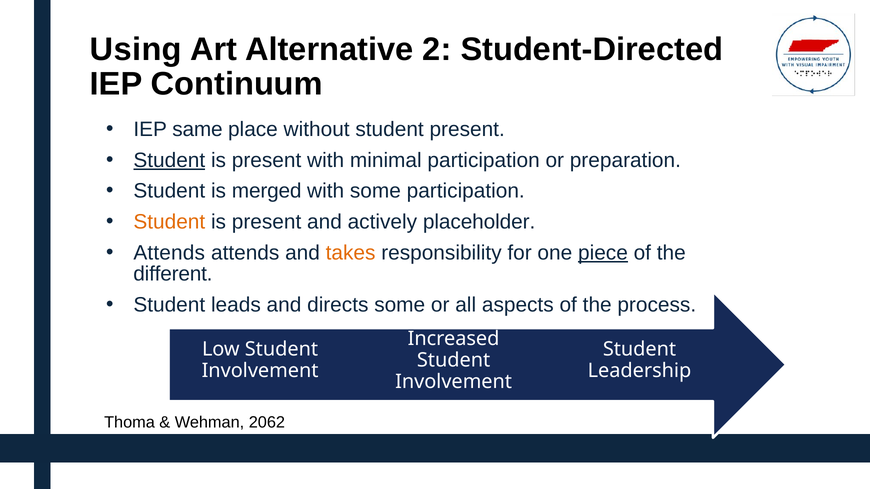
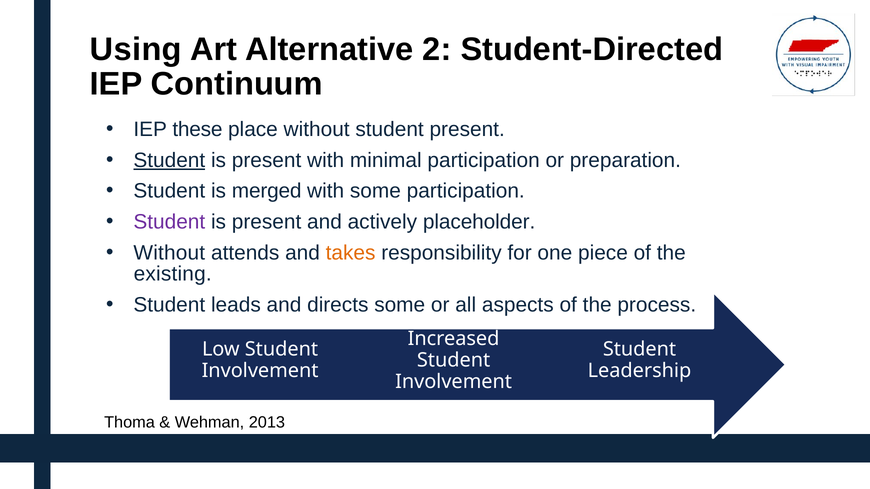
same: same -> these
Student at (169, 222) colour: orange -> purple
Attends at (169, 253): Attends -> Without
piece underline: present -> none
different: different -> existing
2062: 2062 -> 2013
